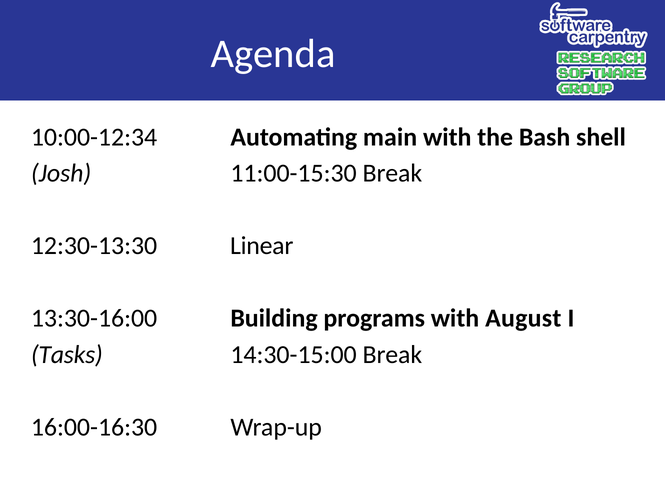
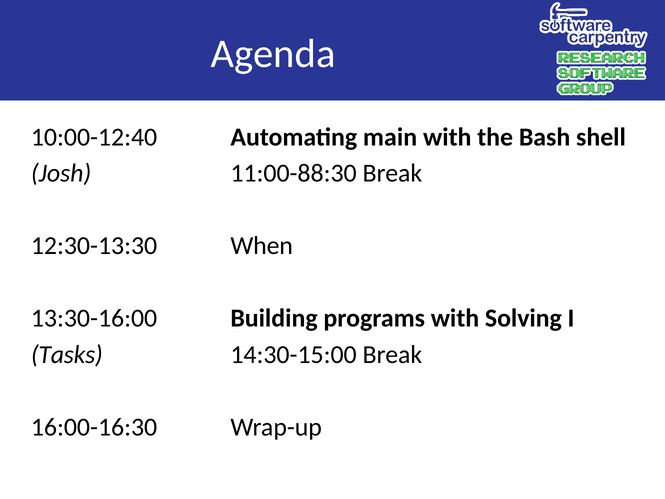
10:00-12:34: 10:00-12:34 -> 10:00-12:40
11:00-15:30: 11:00-15:30 -> 11:00-88:30
Linear: Linear -> When
August: August -> Solving
